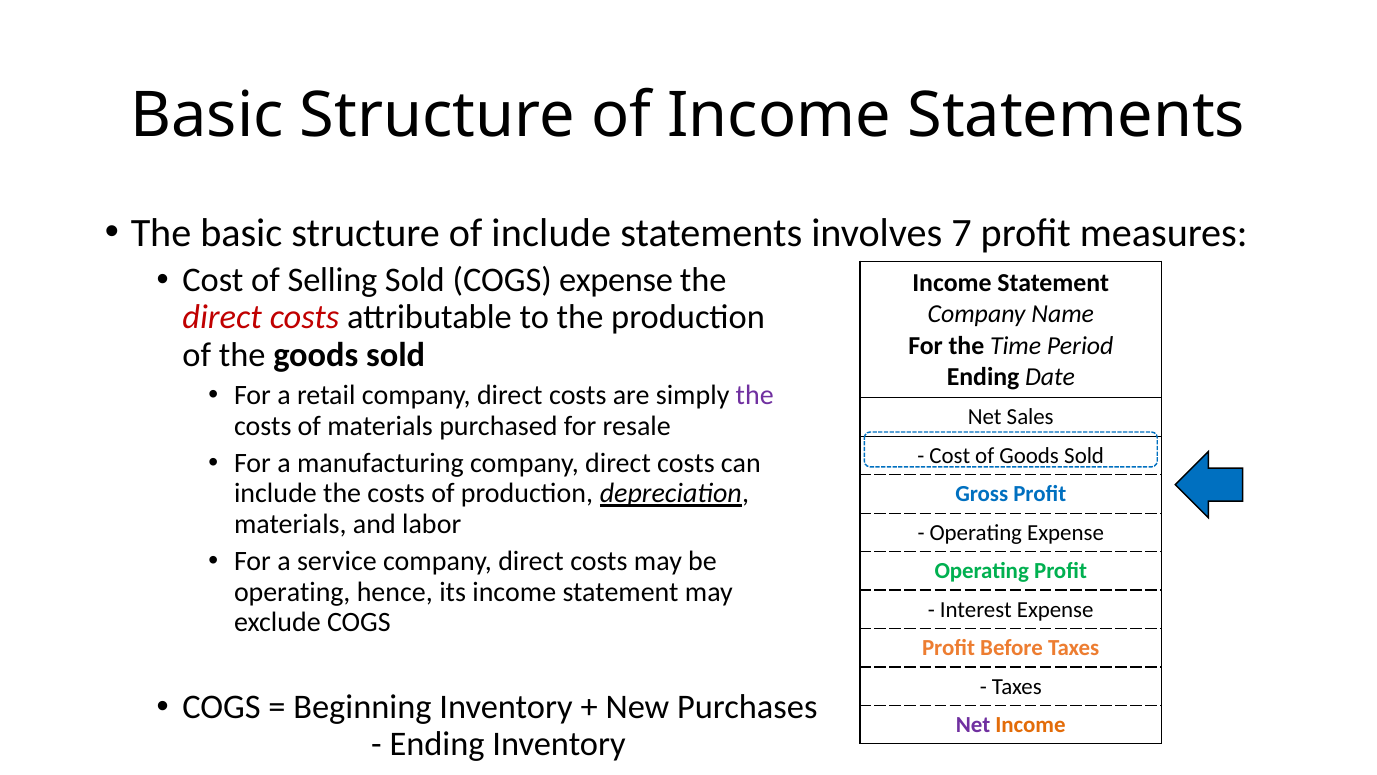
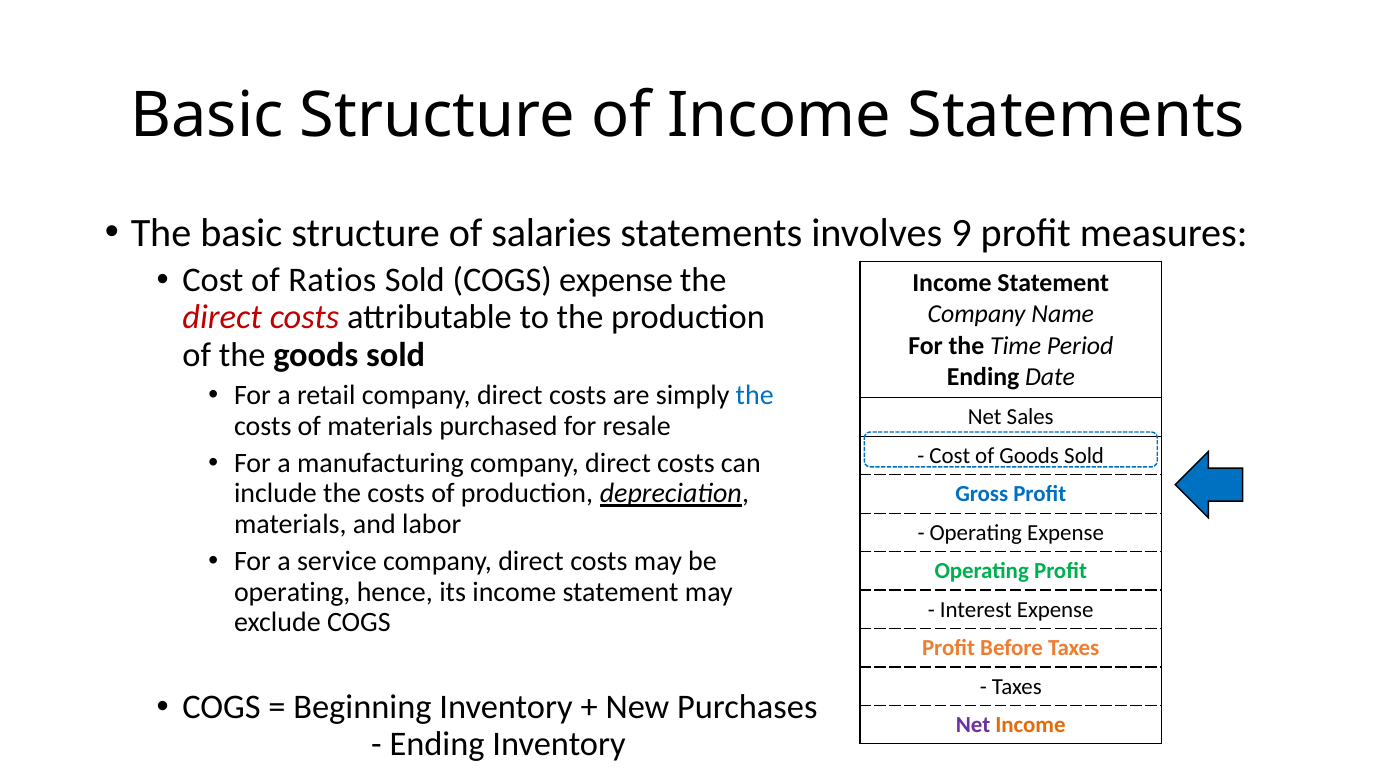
of include: include -> salaries
7: 7 -> 9
Selling: Selling -> Ratios
the at (755, 395) colour: purple -> blue
